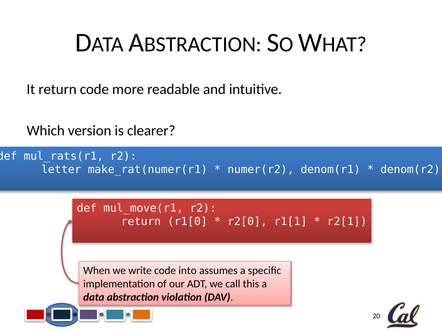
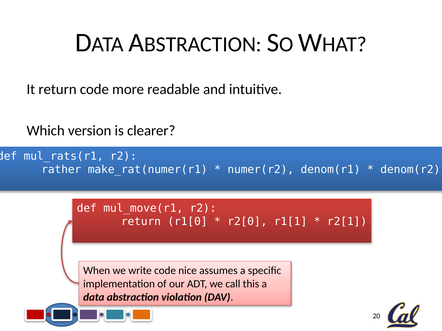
letter: letter -> rather
into: into -> nice
